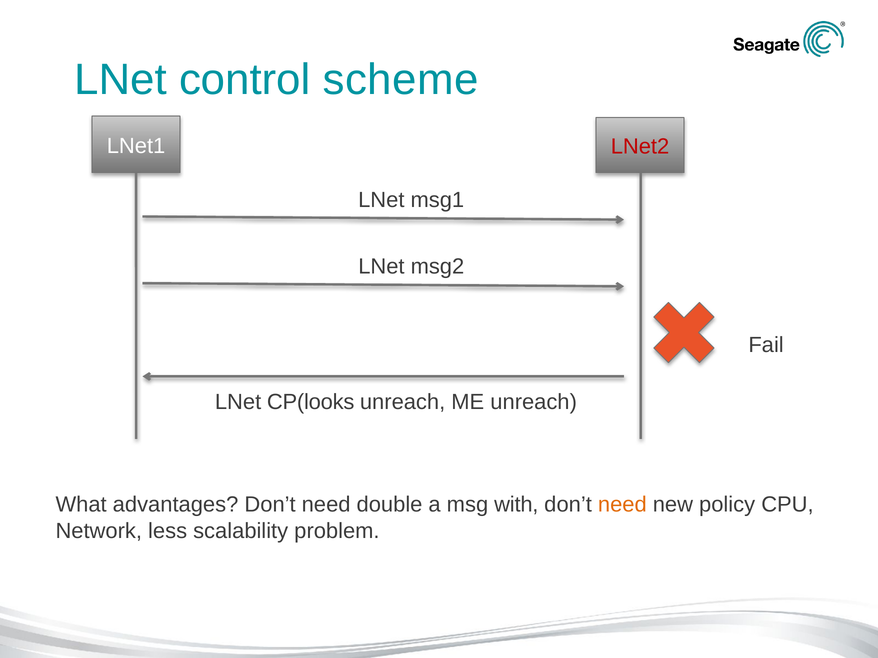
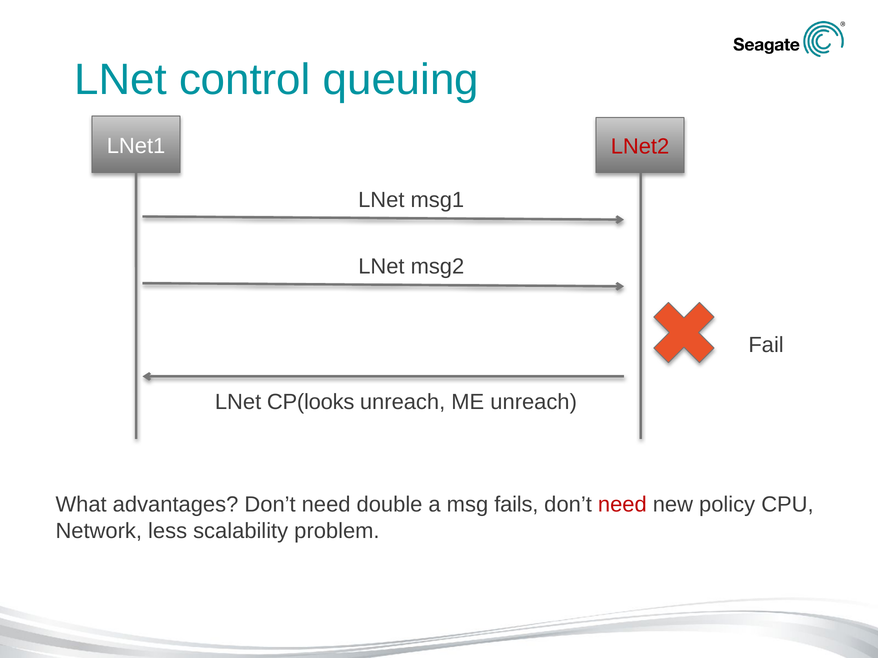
scheme: scheme -> queuing
with: with -> fails
need at (622, 505) colour: orange -> red
